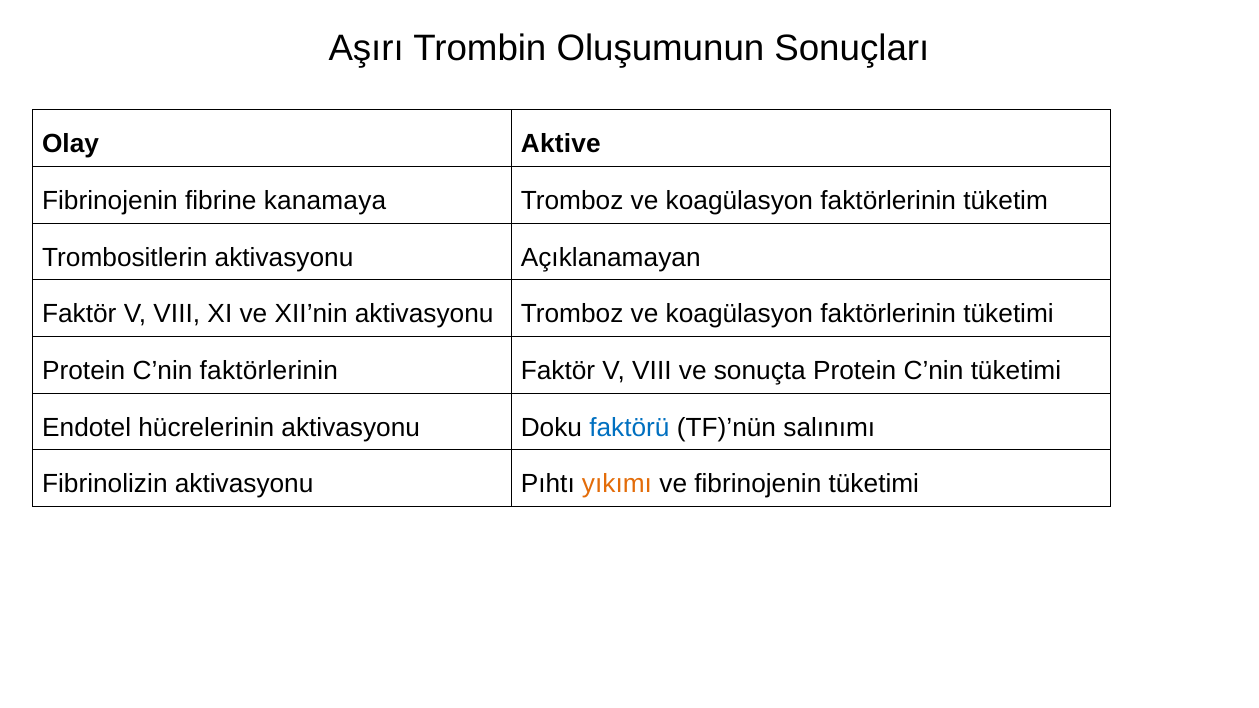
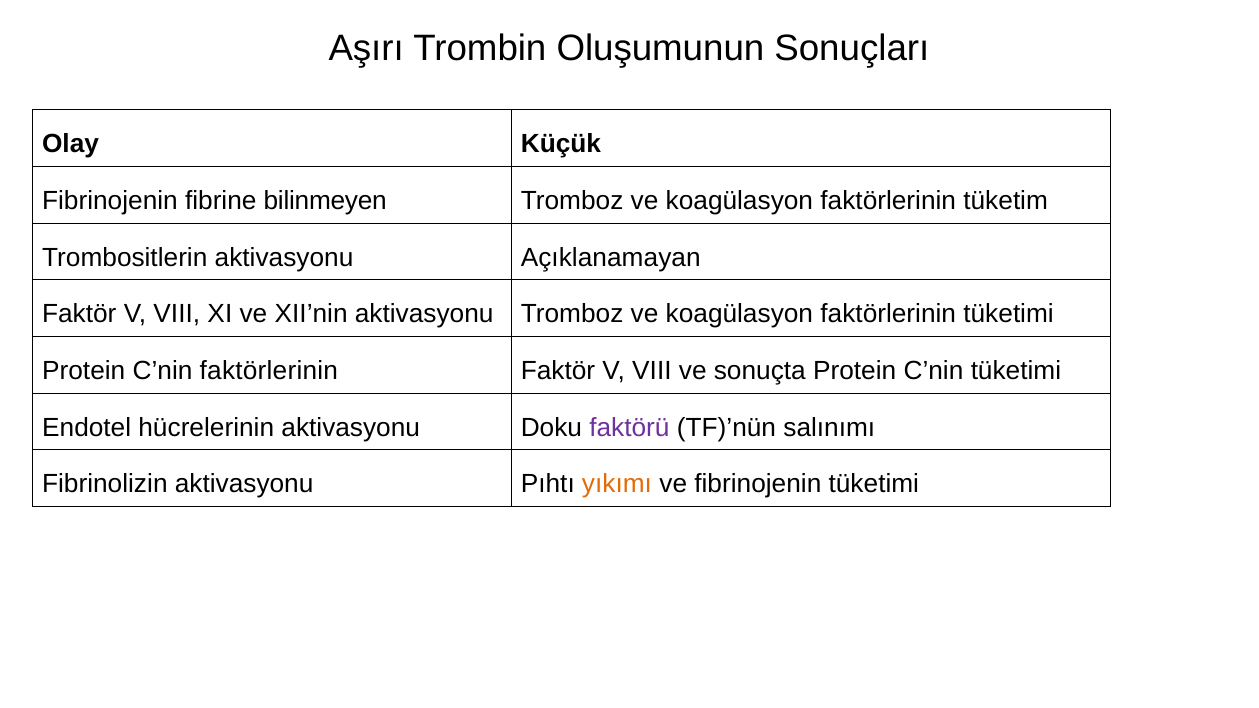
Aktive: Aktive -> Küçük
kanamaya: kanamaya -> bilinmeyen
faktörü colour: blue -> purple
